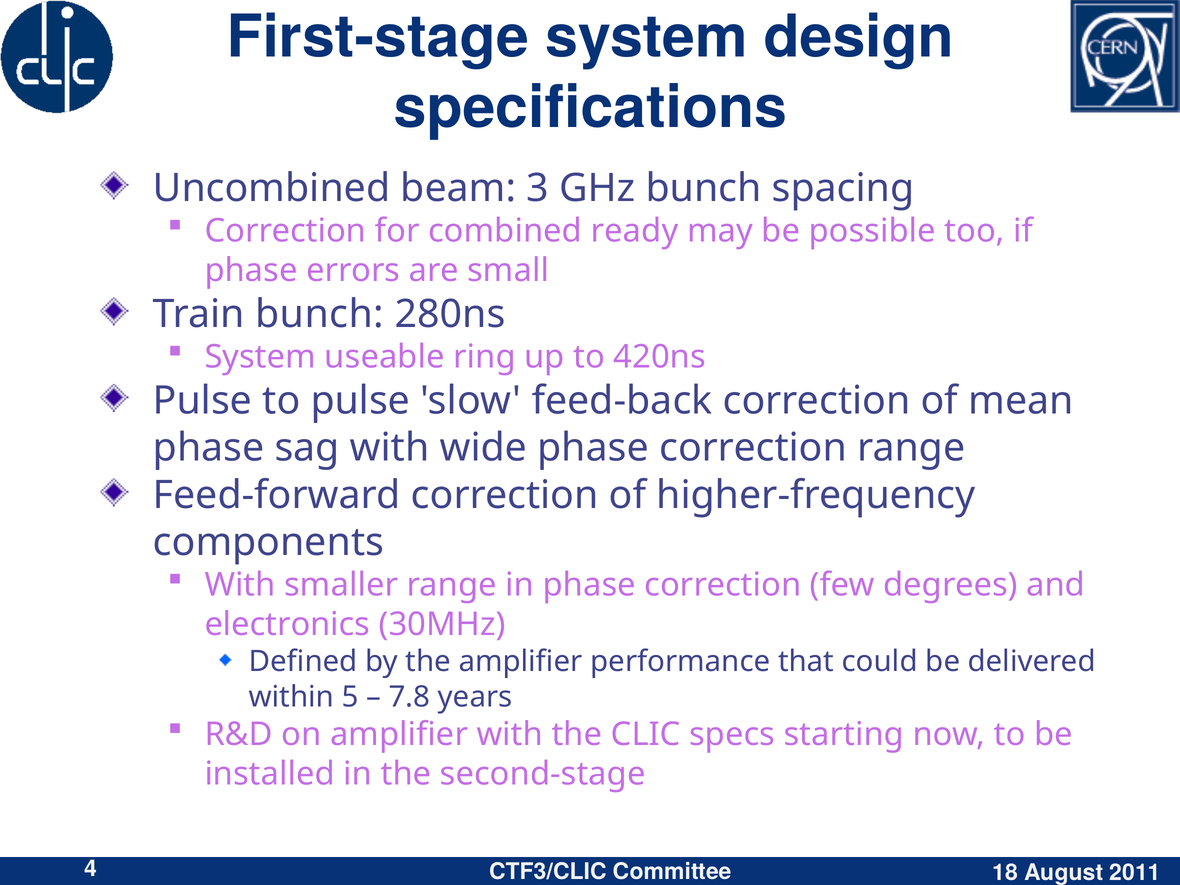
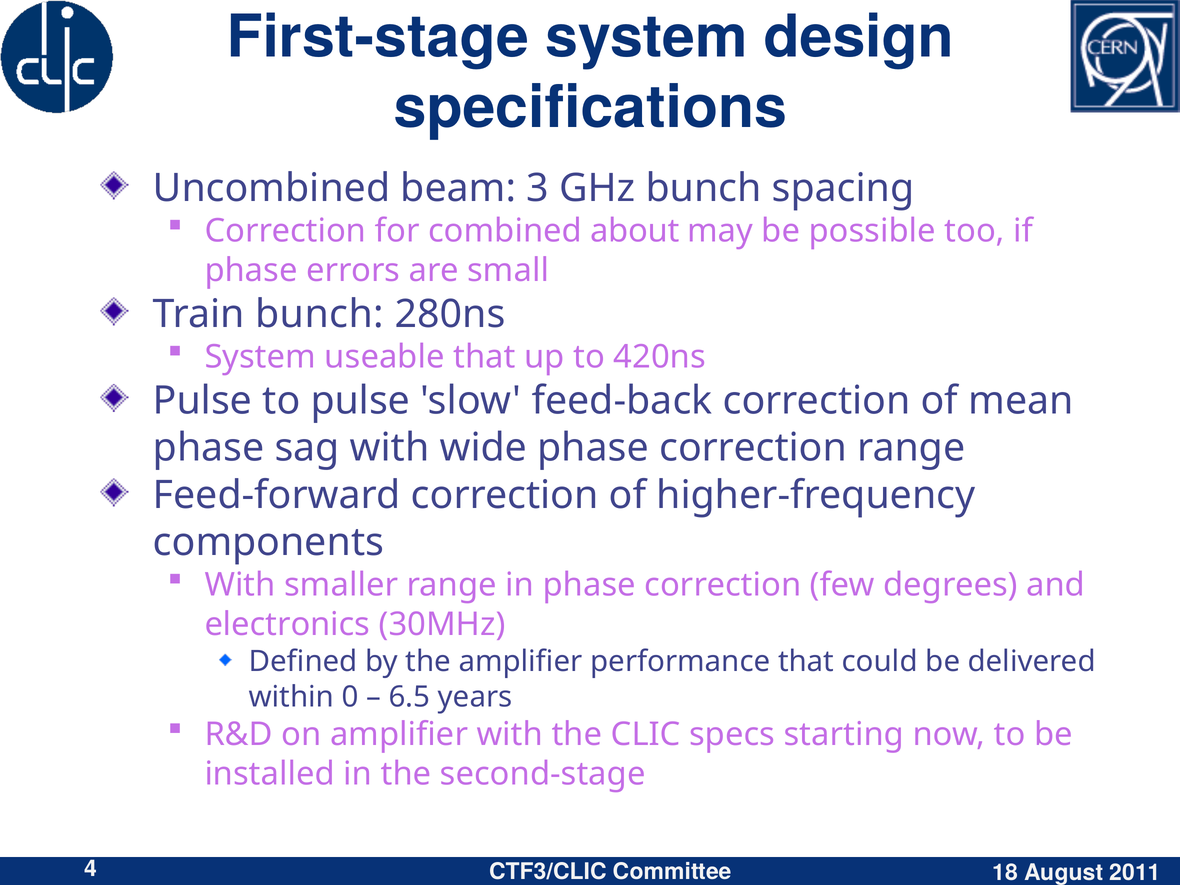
ready: ready -> about
useable ring: ring -> that
5: 5 -> 0
7.8: 7.8 -> 6.5
